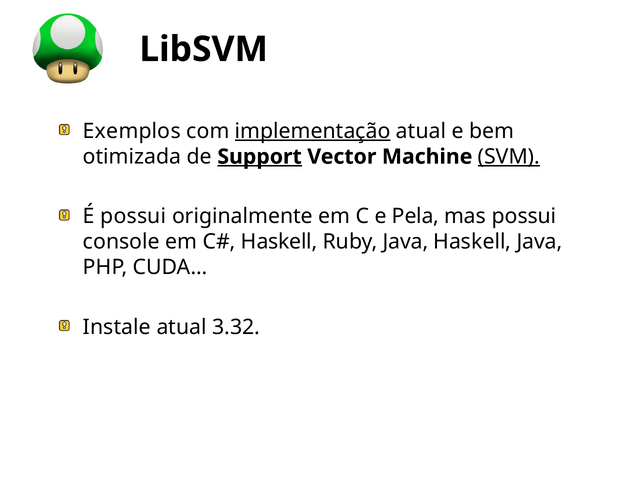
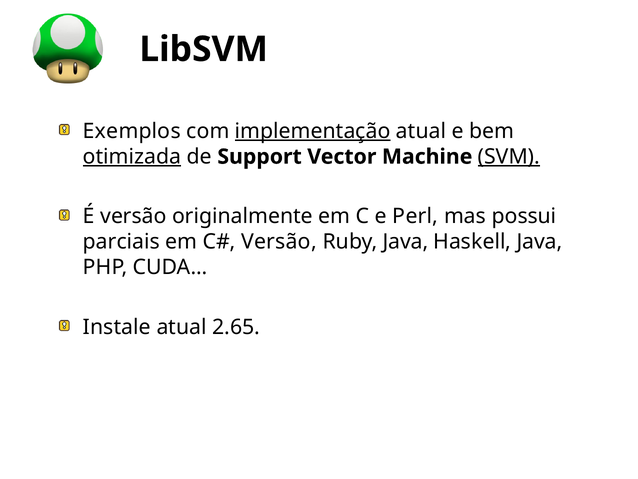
otimizada underline: none -> present
Support underline: present -> none
É possui: possui -> versão
Pela: Pela -> Perl
console: console -> parciais
Haskell at (279, 242): Haskell -> Versão
3.32: 3.32 -> 2.65
